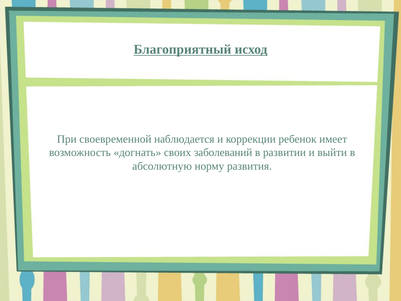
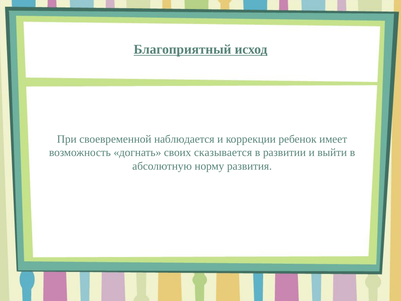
заболеваний: заболеваний -> сказывается
